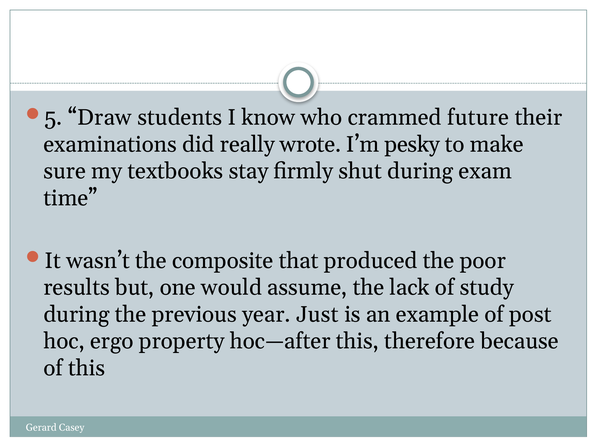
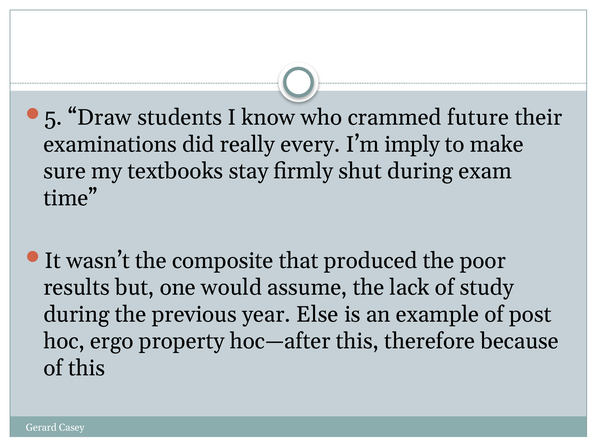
wrote: wrote -> every
pesky: pesky -> imply
Just: Just -> Else
